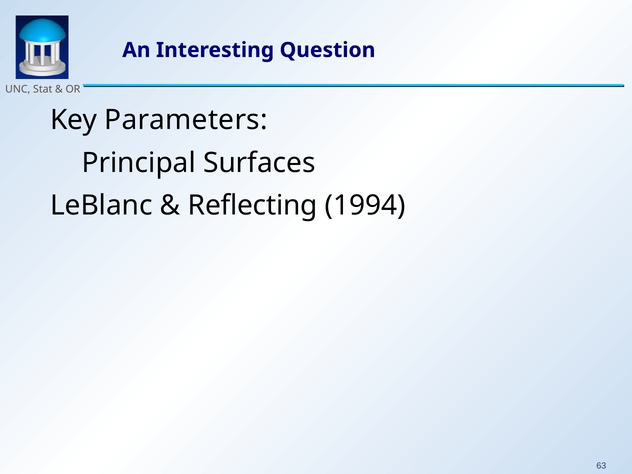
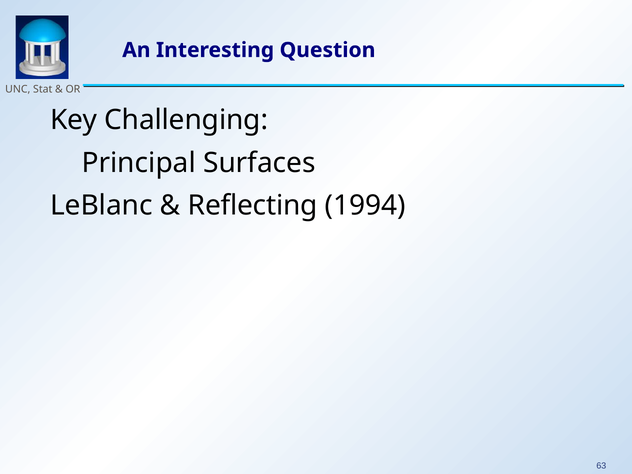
Parameters: Parameters -> Challenging
